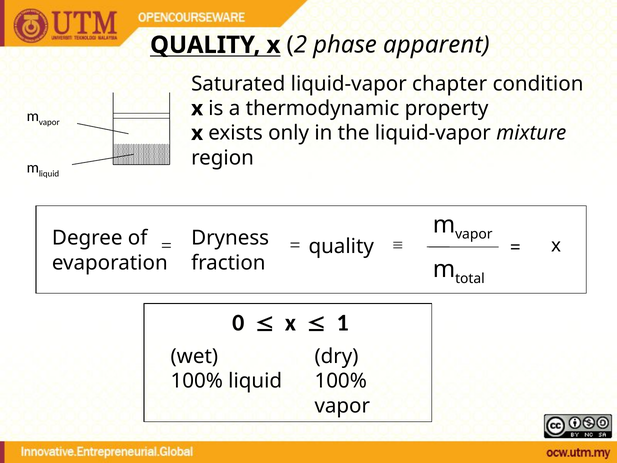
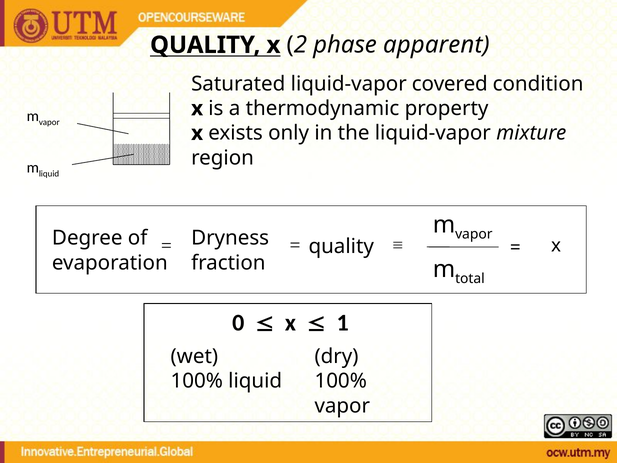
chapter: chapter -> covered
